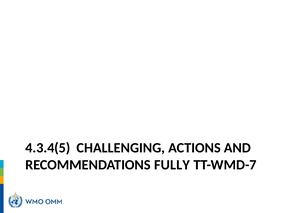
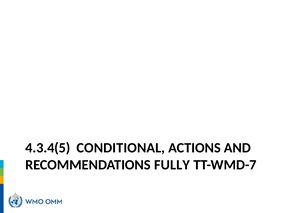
CHALLENGING: CHALLENGING -> CONDITIONAL
